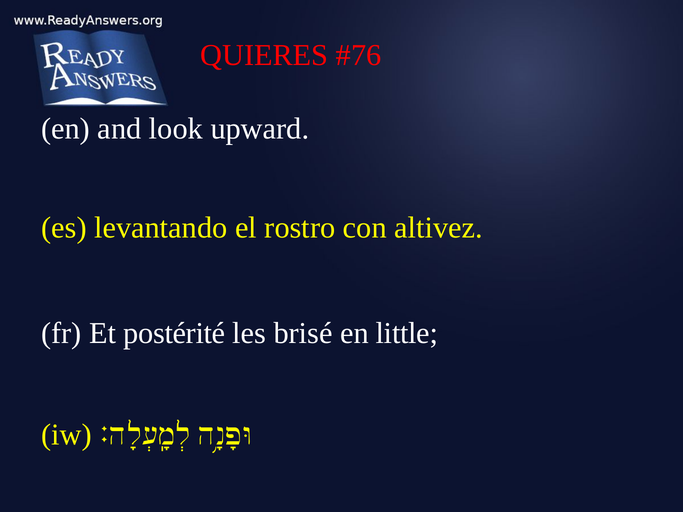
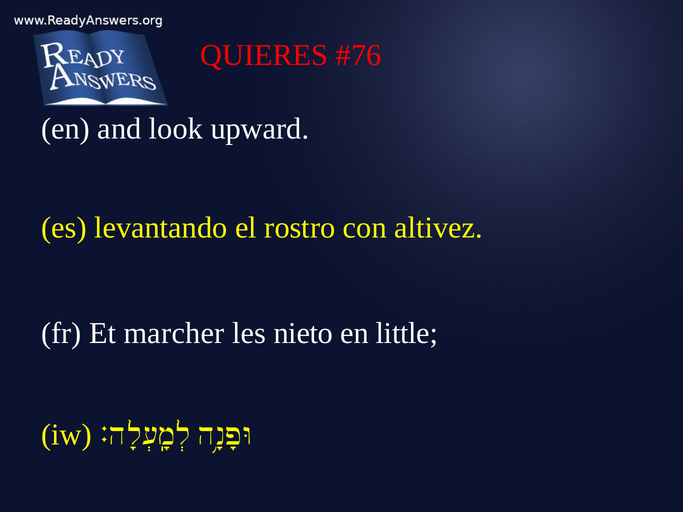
postérité: postérité -> marcher
brisé: brisé -> nieto
